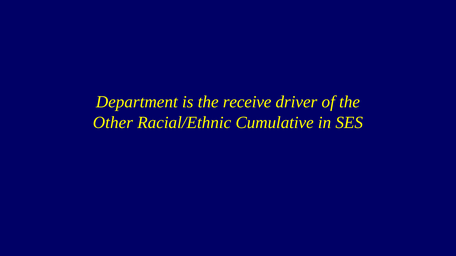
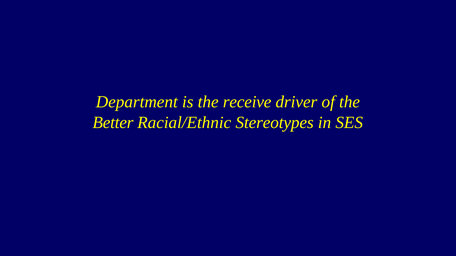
Other: Other -> Better
Cumulative: Cumulative -> Stereotypes
